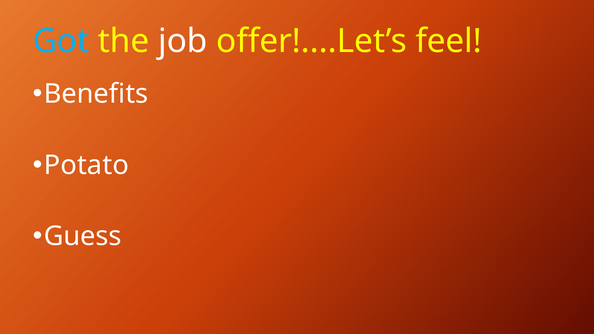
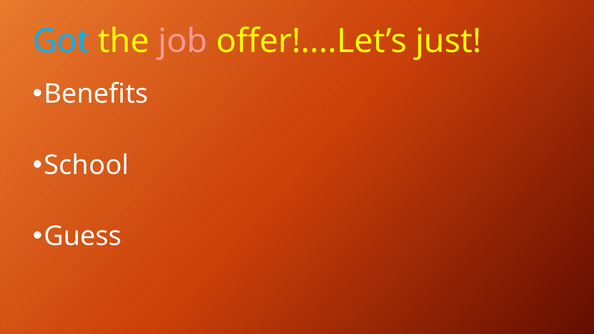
job colour: white -> pink
feel: feel -> just
Potato: Potato -> School
